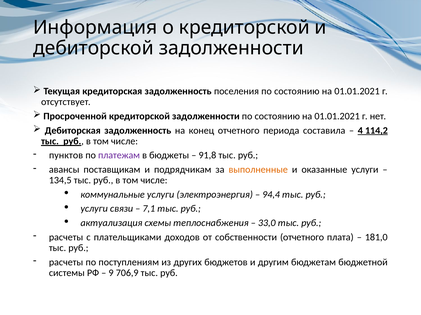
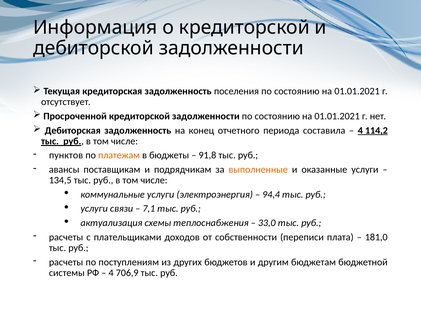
платежам colour: purple -> orange
собственности отчетного: отчетного -> переписи
9 at (111, 273): 9 -> 4
